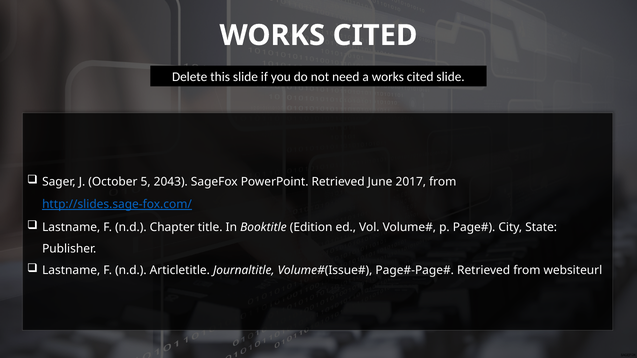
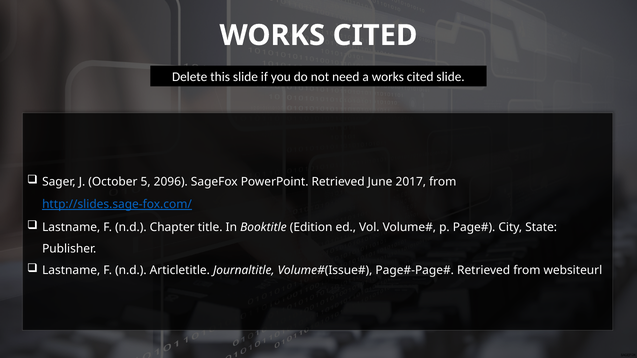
2043: 2043 -> 2096
